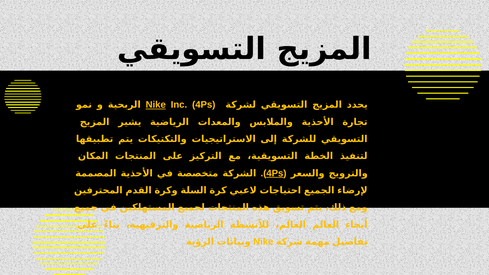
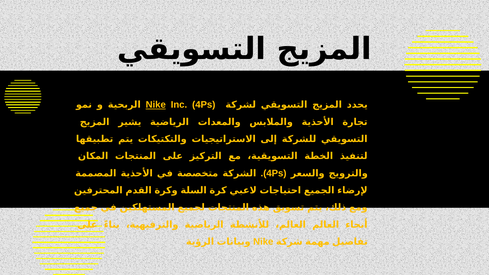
4Ps at (275, 173) underline: present -> none
